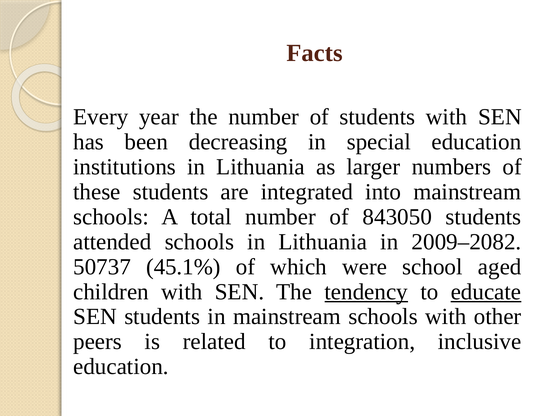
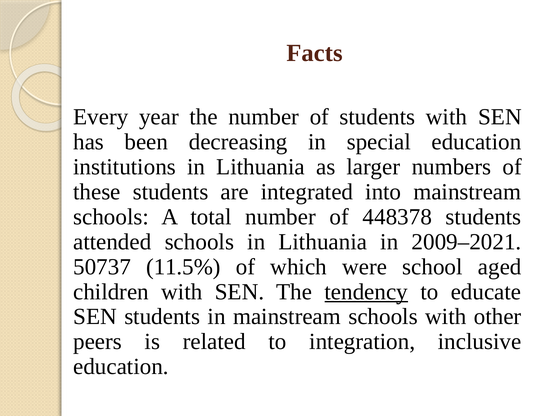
843050: 843050 -> 448378
2009–2082: 2009–2082 -> 2009–2021
45.1%: 45.1% -> 11.5%
educate underline: present -> none
